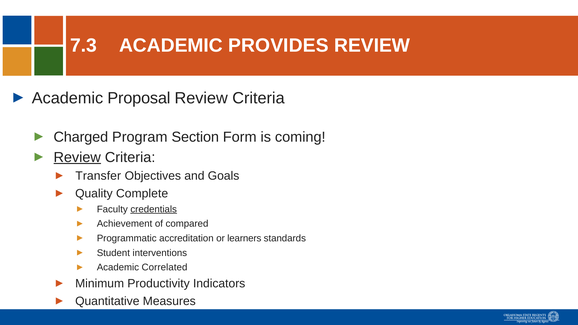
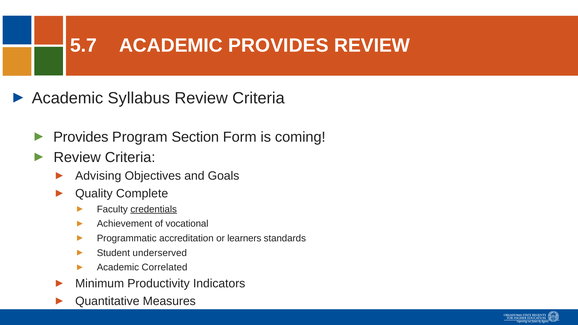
7.3: 7.3 -> 5.7
Proposal: Proposal -> Syllabus
Charged at (81, 137): Charged -> Provides
Review at (77, 157) underline: present -> none
Transfer: Transfer -> Advising
compared: compared -> vocational
interventions: interventions -> underserved
